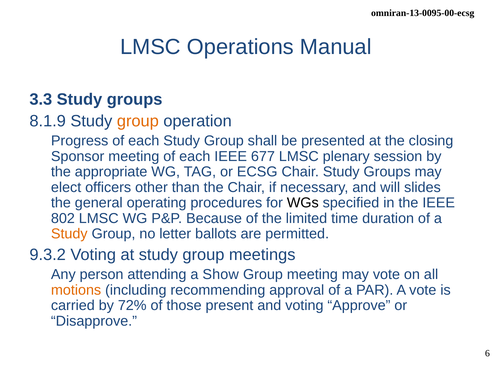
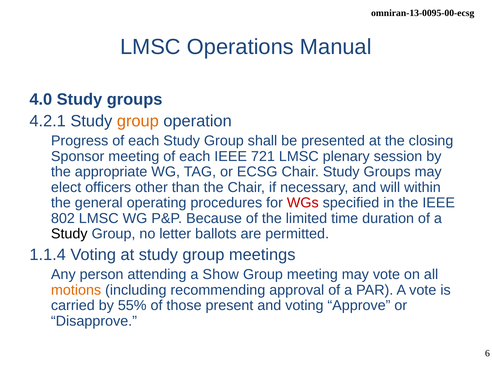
3.3: 3.3 -> 4.0
8.1.9: 8.1.9 -> 4.2.1
677: 677 -> 721
slides: slides -> within
WGs colour: black -> red
Study at (69, 234) colour: orange -> black
9.3.2: 9.3.2 -> 1.1.4
72%: 72% -> 55%
